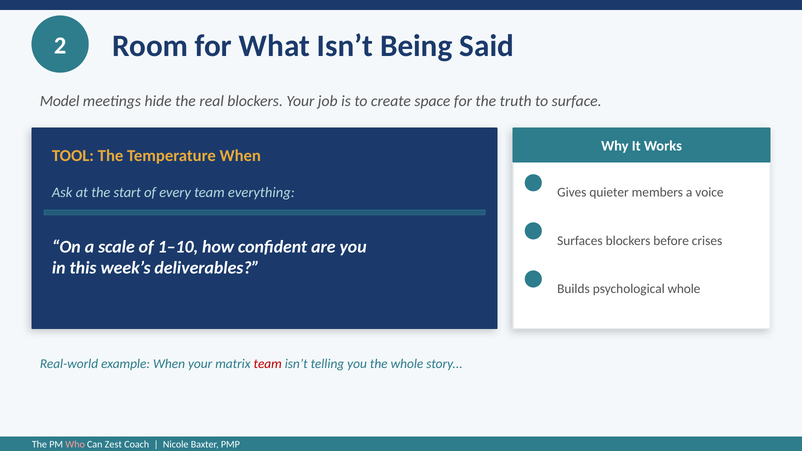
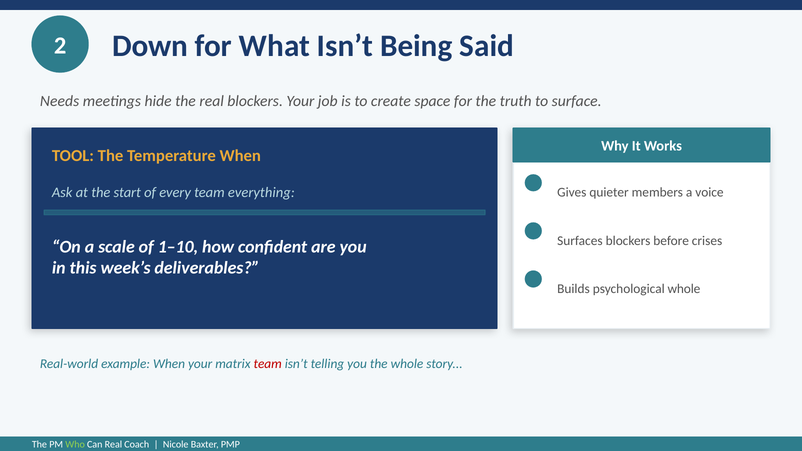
Room: Room -> Down
Model: Model -> Needs
Who colour: pink -> light green
Can Zest: Zest -> Real
